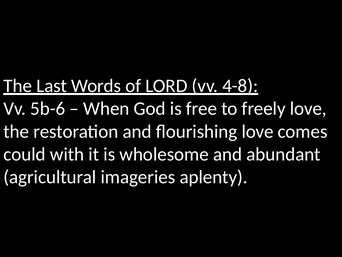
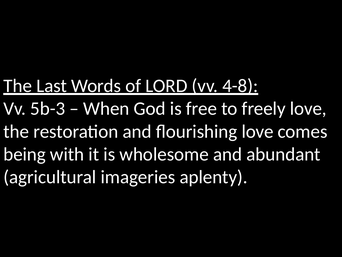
5b-6: 5b-6 -> 5b-3
could: could -> being
